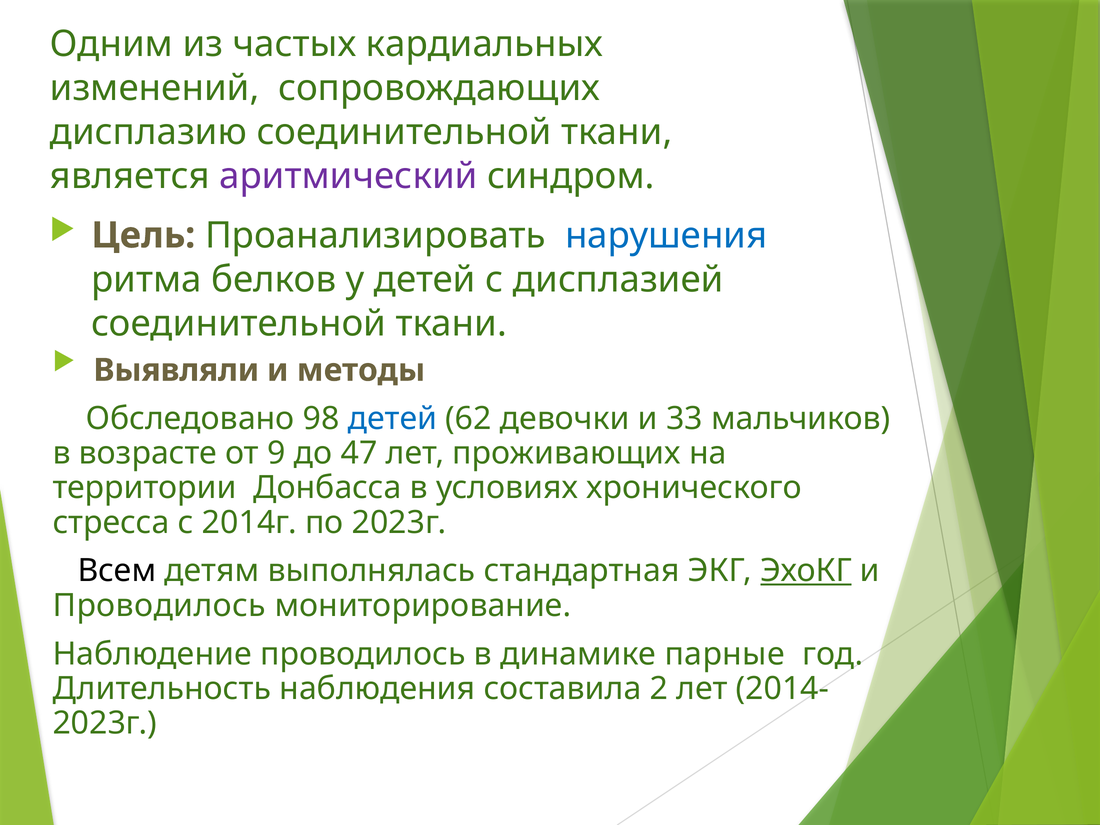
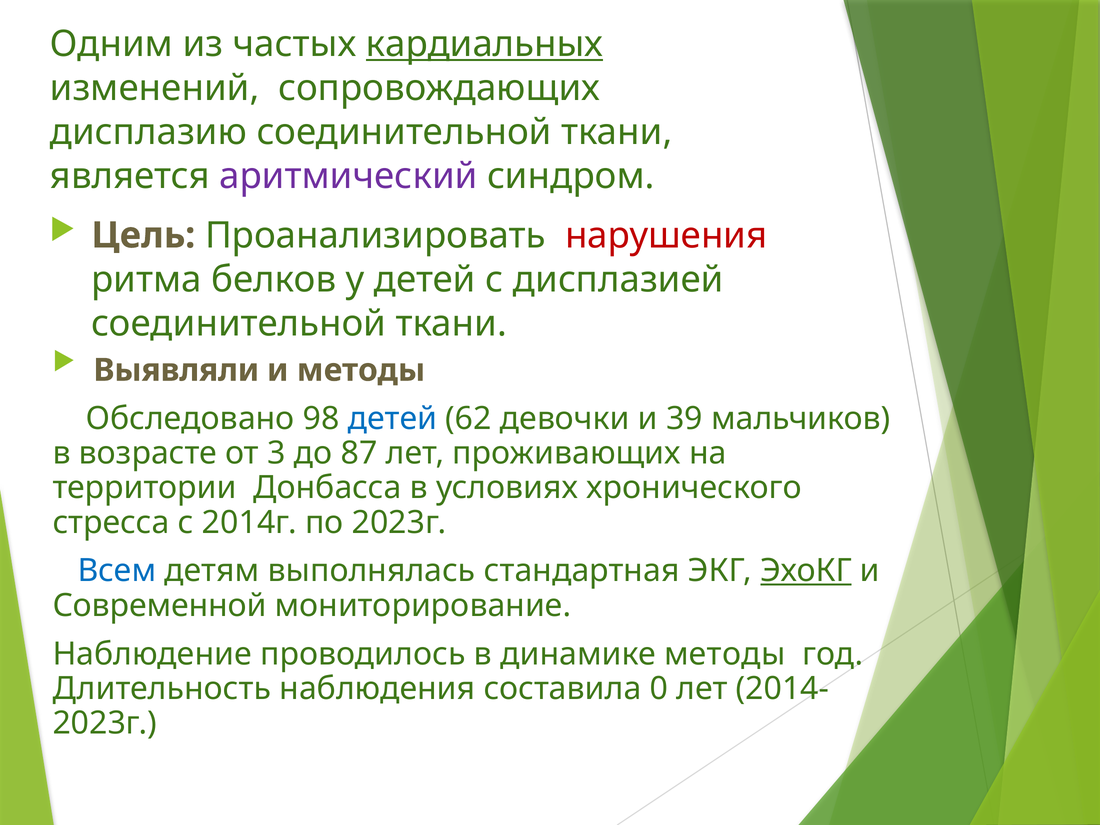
кардиальных underline: none -> present
нарушения colour: blue -> red
33: 33 -> 39
9: 9 -> 3
47: 47 -> 87
Всем colour: black -> blue
Проводилось at (159, 606): Проводилось -> Современной
динамике парные: парные -> методы
2: 2 -> 0
